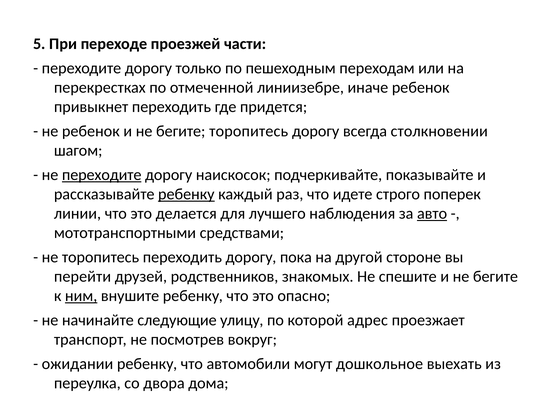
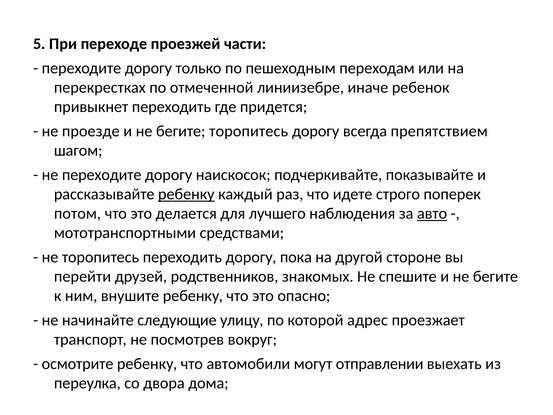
не ребенок: ребенок -> проезде
столкновении: столкновении -> препятствием
переходите at (102, 175) underline: present -> none
линии: линии -> потом
ним underline: present -> none
ожидании: ожидании -> осмотрите
дошкольное: дошкольное -> отправлении
